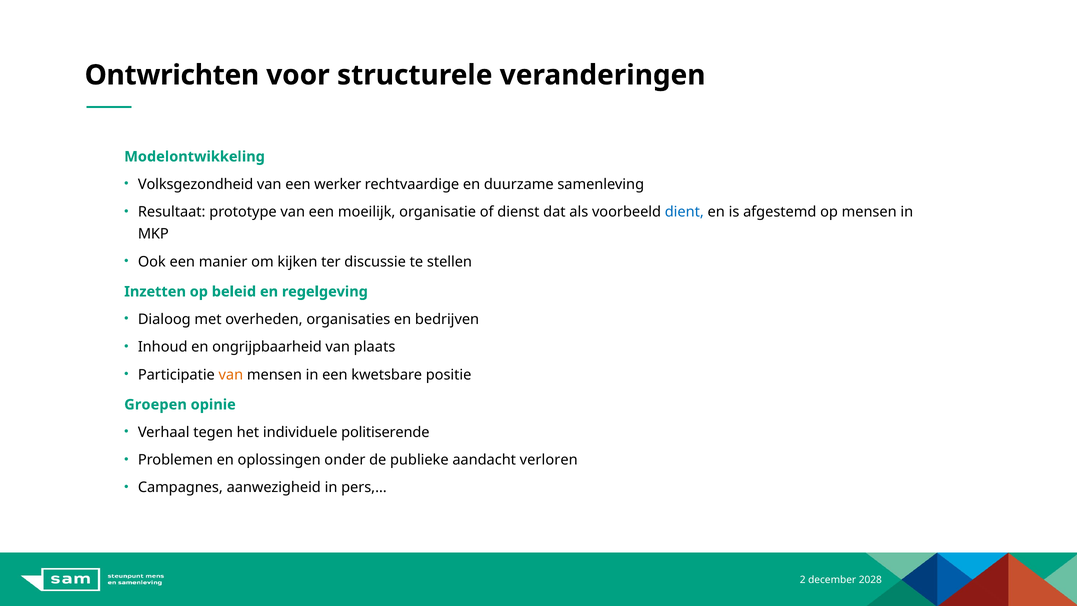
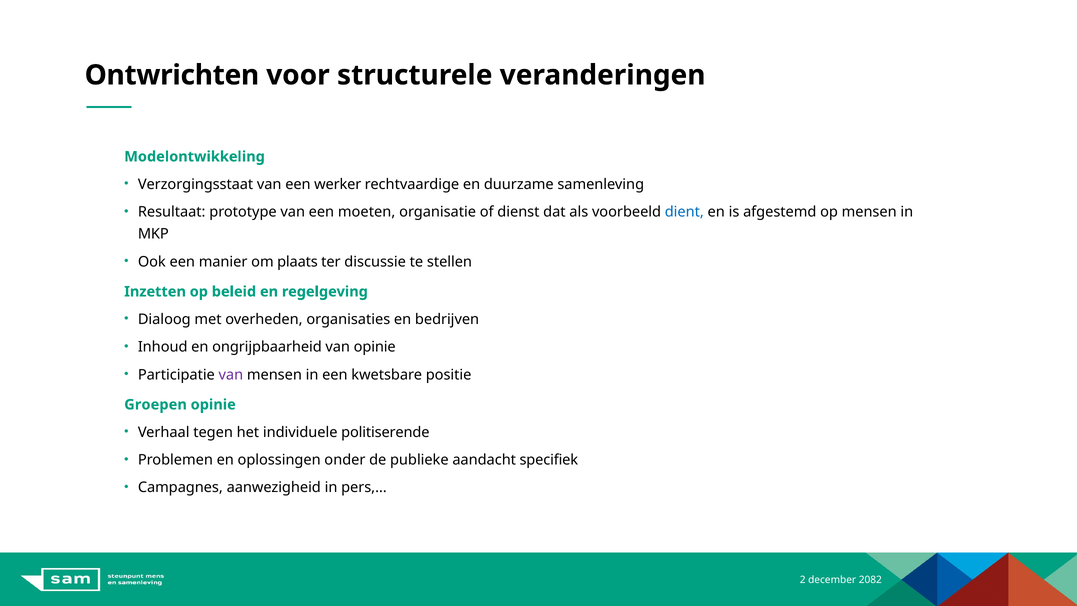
Volksgezondheid: Volksgezondheid -> Verzorgingsstaat
moeilijk: moeilijk -> moeten
kijken: kijken -> plaats
van plaats: plaats -> opinie
van at (231, 375) colour: orange -> purple
verloren: verloren -> specifiek
2028: 2028 -> 2082
